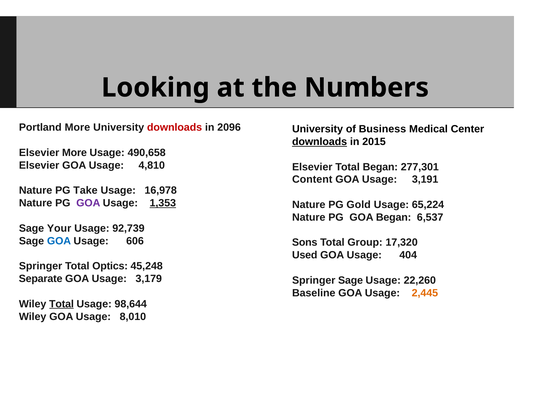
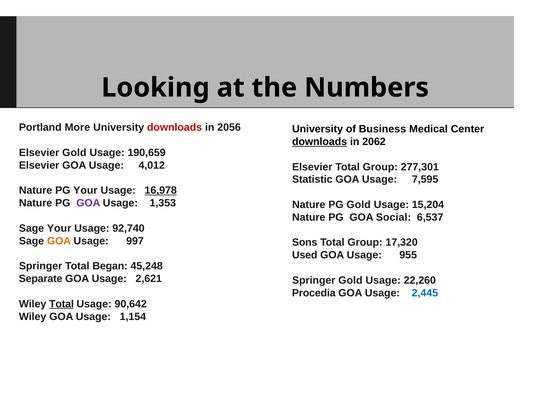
2096: 2096 -> 2056
2015: 2015 -> 2062
Elsevier More: More -> Gold
490,658: 490,658 -> 190,659
4,810: 4,810 -> 4,012
Elsevier Total Began: Began -> Group
Content: Content -> Statistic
3,191: 3,191 -> 7,595
PG Take: Take -> Your
16,978 underline: none -> present
1,353 underline: present -> none
65,224: 65,224 -> 15,204
GOA Began: Began -> Social
92,739: 92,739 -> 92,740
GOA at (59, 241) colour: blue -> orange
606: 606 -> 997
404: 404 -> 955
Optics: Optics -> Began
3,179: 3,179 -> 2,621
Springer Sage: Sage -> Gold
Baseline: Baseline -> Procedia
2,445 colour: orange -> blue
98,644: 98,644 -> 90,642
8,010: 8,010 -> 1,154
